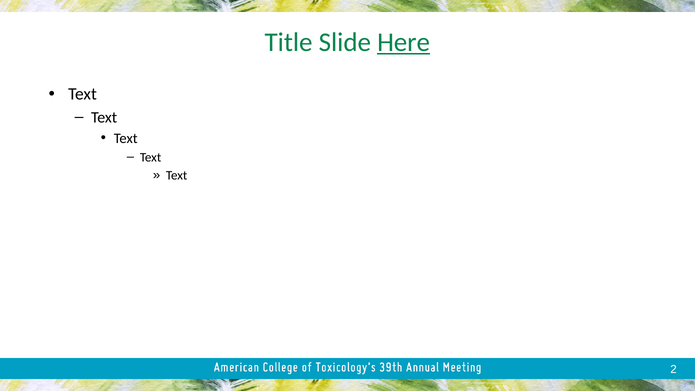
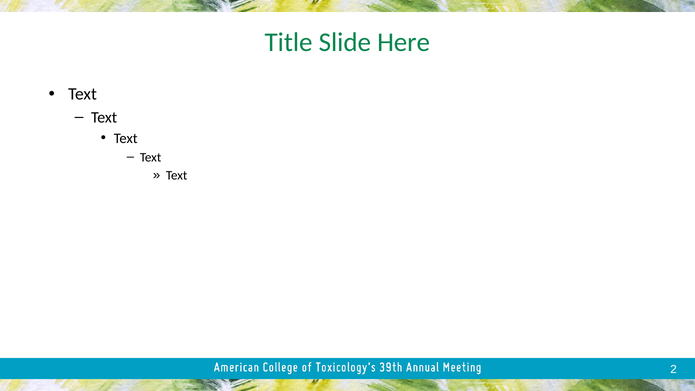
Here underline: present -> none
